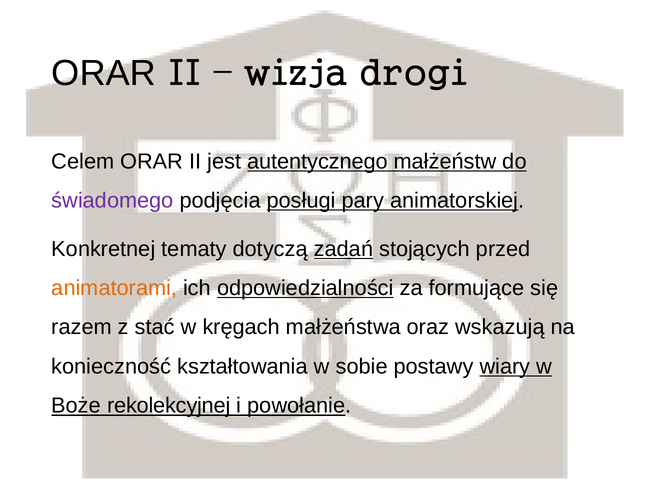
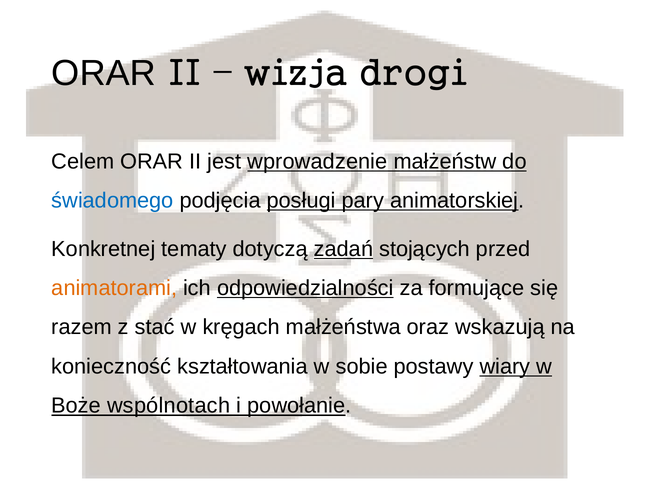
autentycznego: autentycznego -> wprowadzenie
świadomego colour: purple -> blue
rekolekcyjnej: rekolekcyjnej -> wspólnotach
